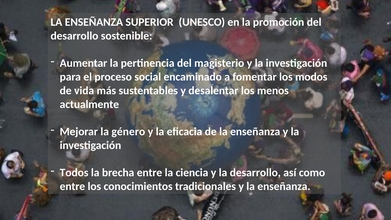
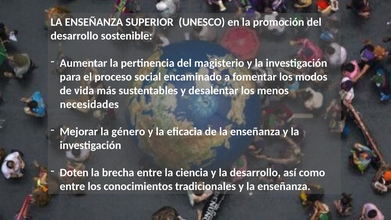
actualmente: actualmente -> necesidades
Todos: Todos -> Doten
